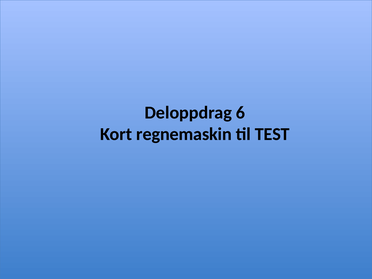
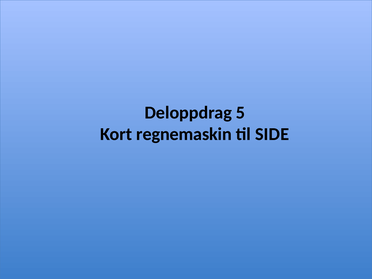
6: 6 -> 5
TEST: TEST -> SIDE
